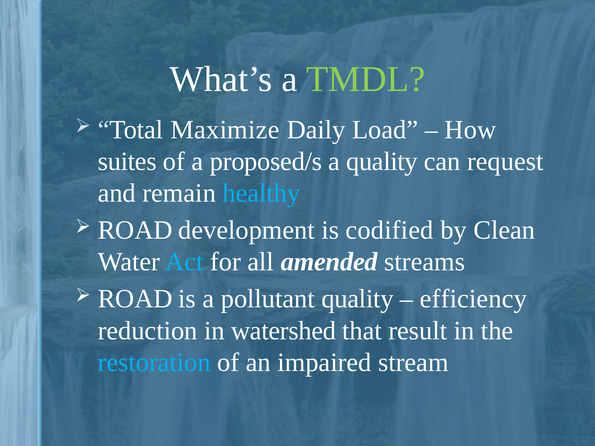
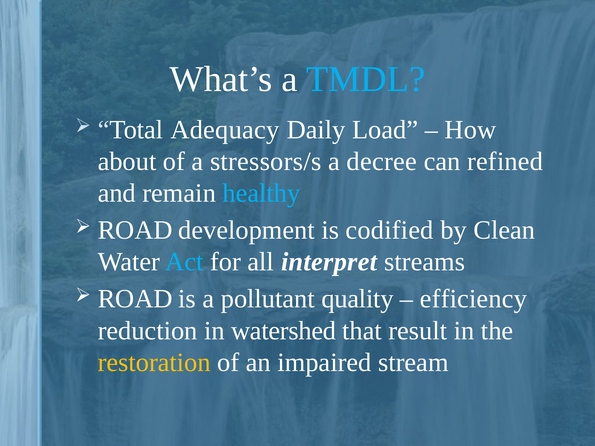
TMDL colour: light green -> light blue
Maximize: Maximize -> Adequacy
suites: suites -> about
proposed/s: proposed/s -> stressors/s
a quality: quality -> decree
request: request -> refined
amended: amended -> interpret
restoration colour: light blue -> yellow
